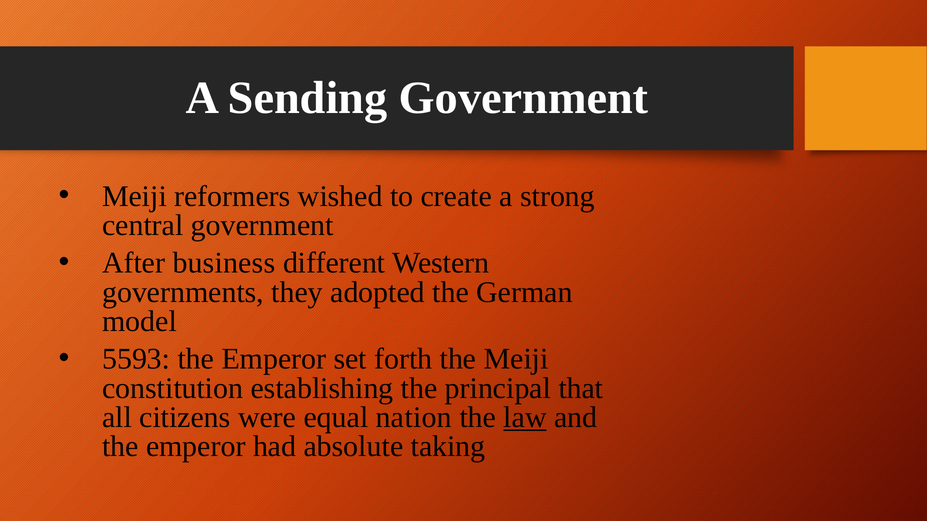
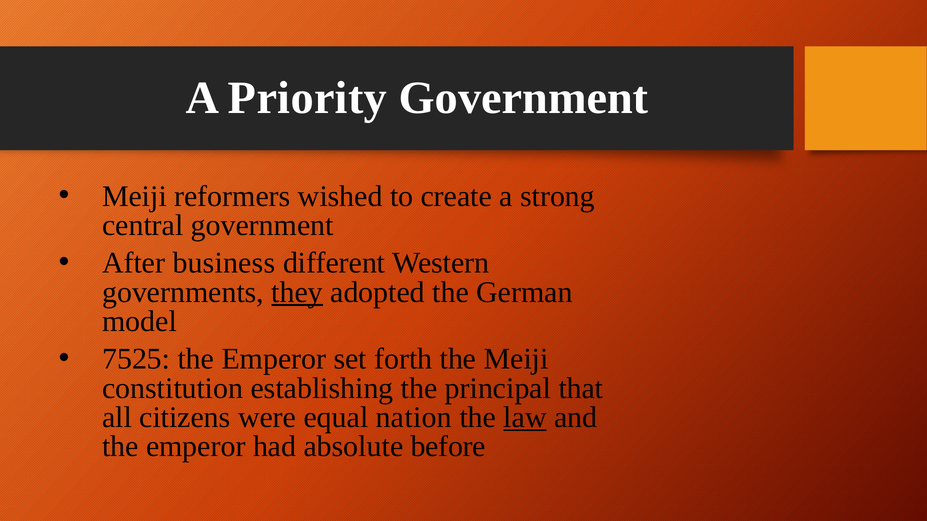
Sending: Sending -> Priority
they underline: none -> present
5593: 5593 -> 7525
taking: taking -> before
